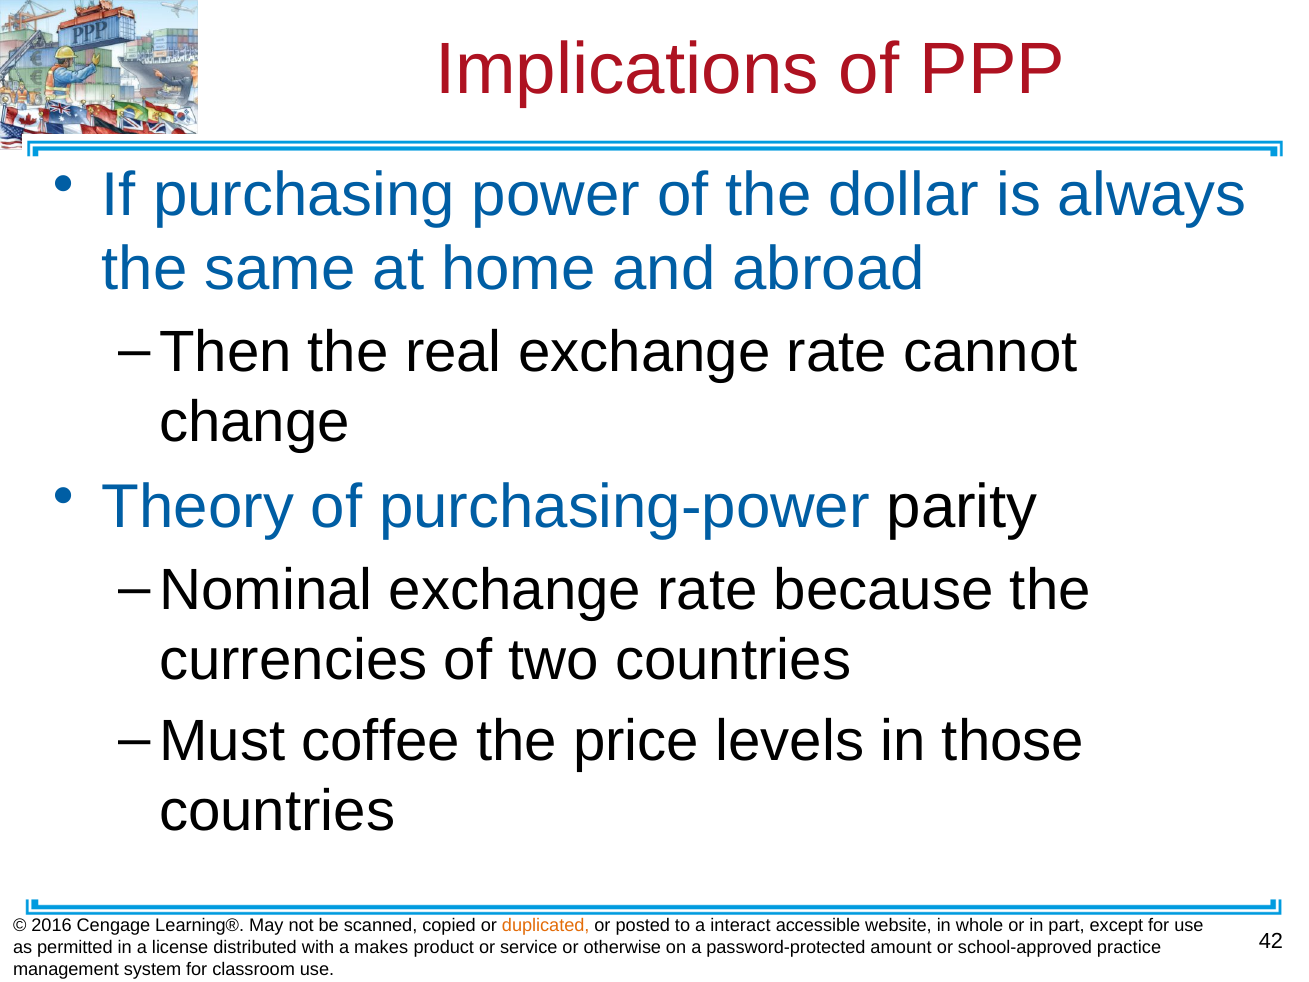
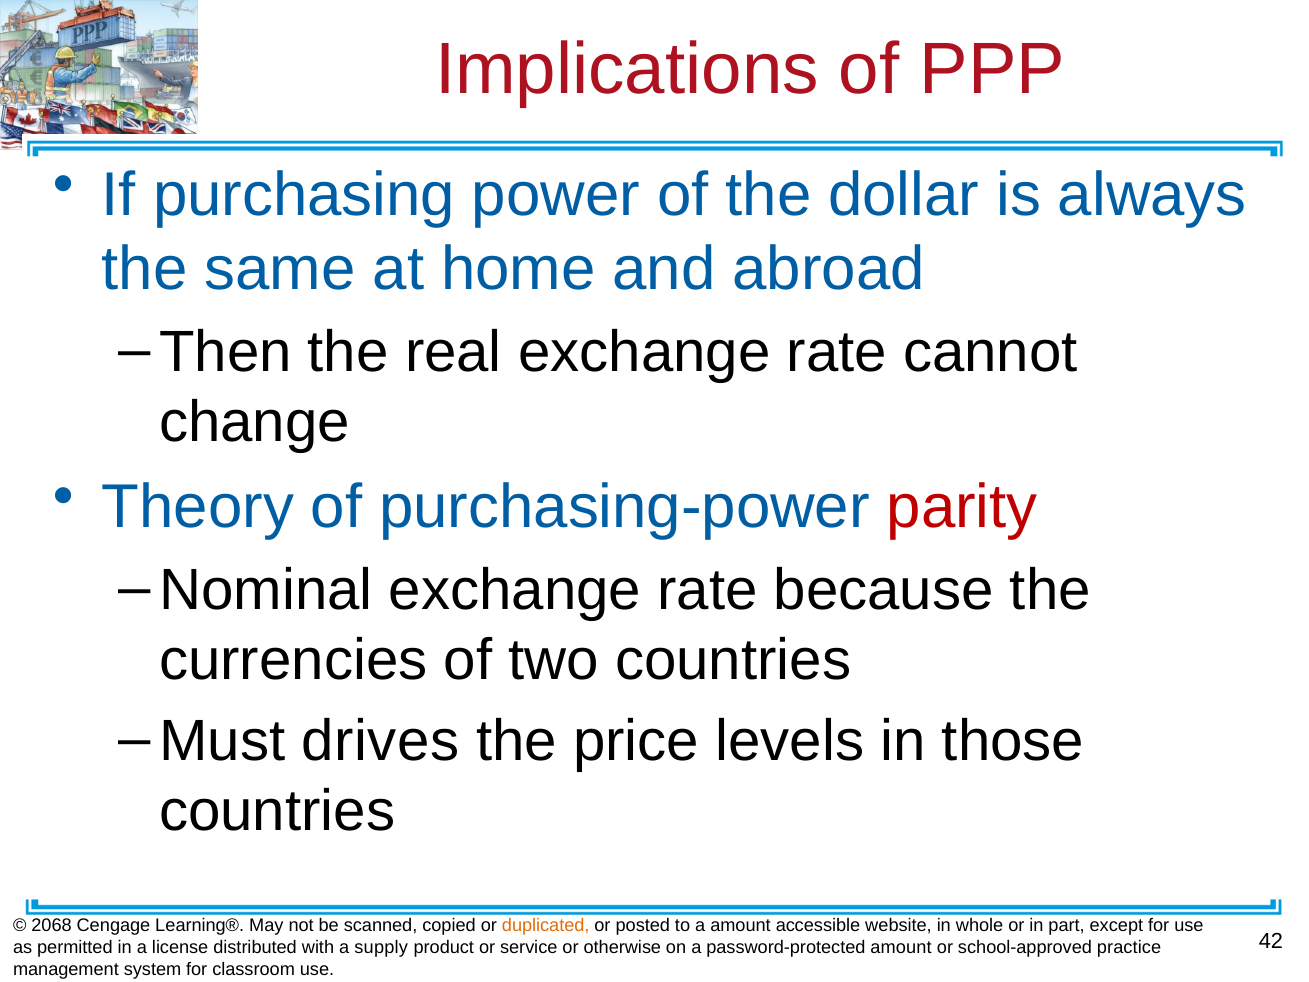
parity colour: black -> red
coffee: coffee -> drives
2016: 2016 -> 2068
a interact: interact -> amount
makes: makes -> supply
